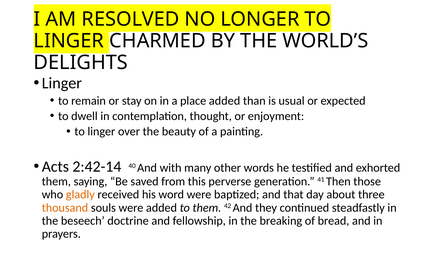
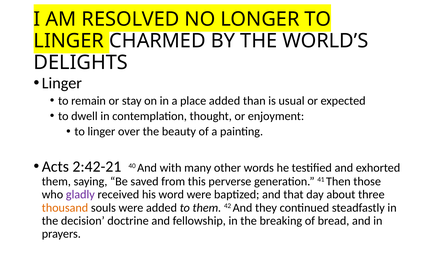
2:42-14: 2:42-14 -> 2:42-21
gladly colour: orange -> purple
beseech: beseech -> decision
